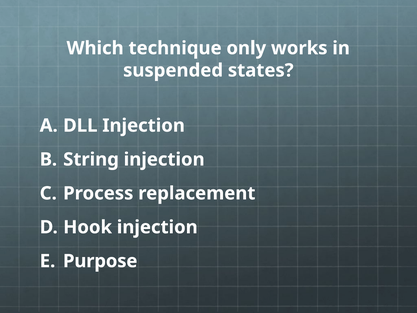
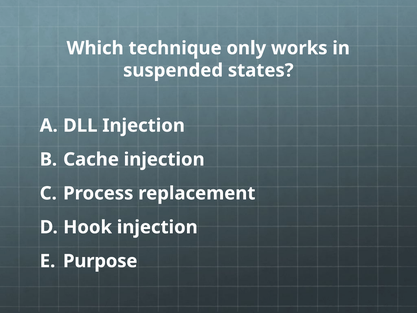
String: String -> Cache
